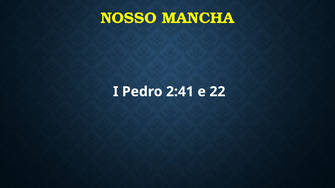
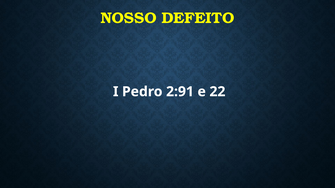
MANCHA: MANCHA -> DEFEITO
2:41: 2:41 -> 2:91
